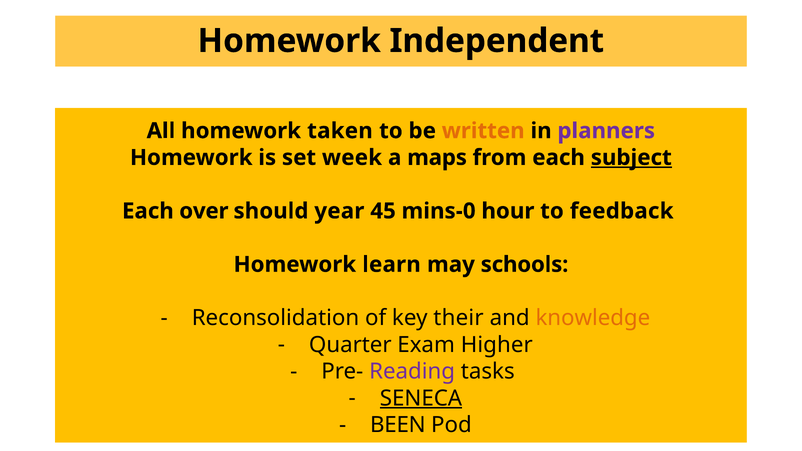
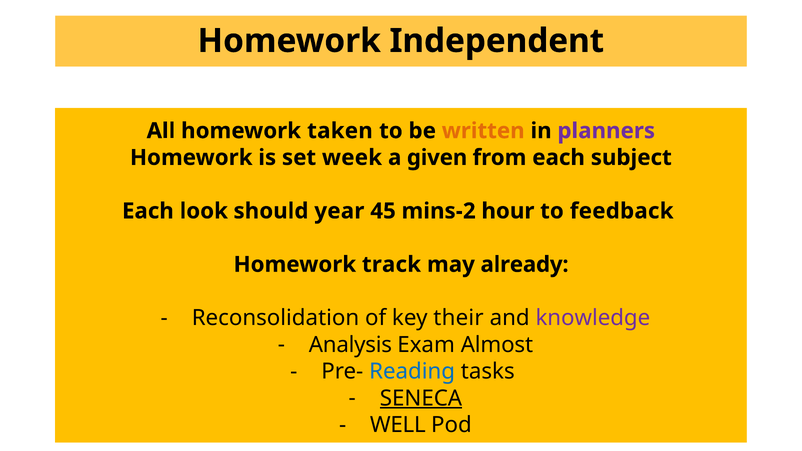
maps: maps -> given
subject underline: present -> none
over: over -> look
mins-0: mins-0 -> mins-2
learn: learn -> track
schools: schools -> already
knowledge colour: orange -> purple
Quarter: Quarter -> Analysis
Higher: Higher -> Almost
Reading colour: purple -> blue
BEEN: BEEN -> WELL
